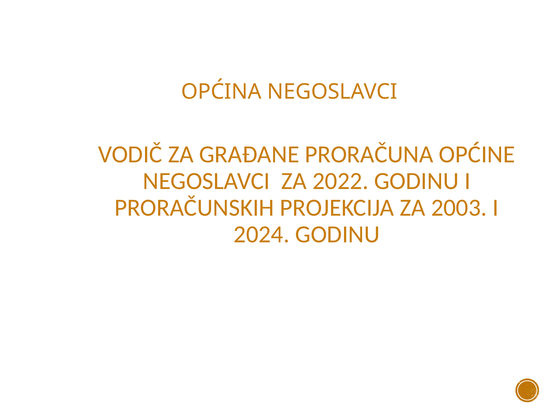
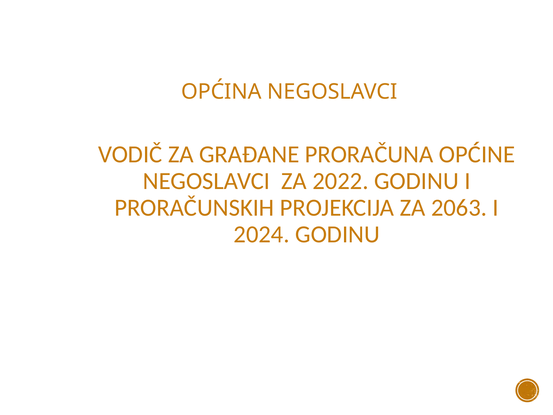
2003: 2003 -> 2063
